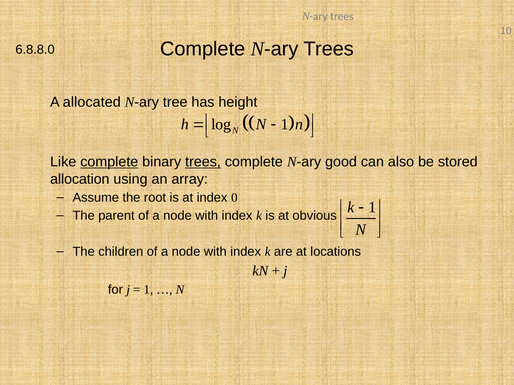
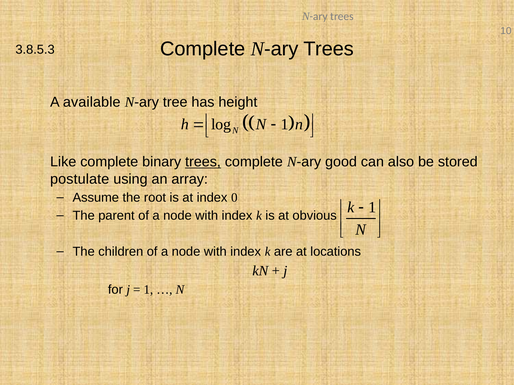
6.8.8.0: 6.8.8.0 -> 3.8.5.3
allocated: allocated -> available
complete at (109, 162) underline: present -> none
allocation: allocation -> postulate
